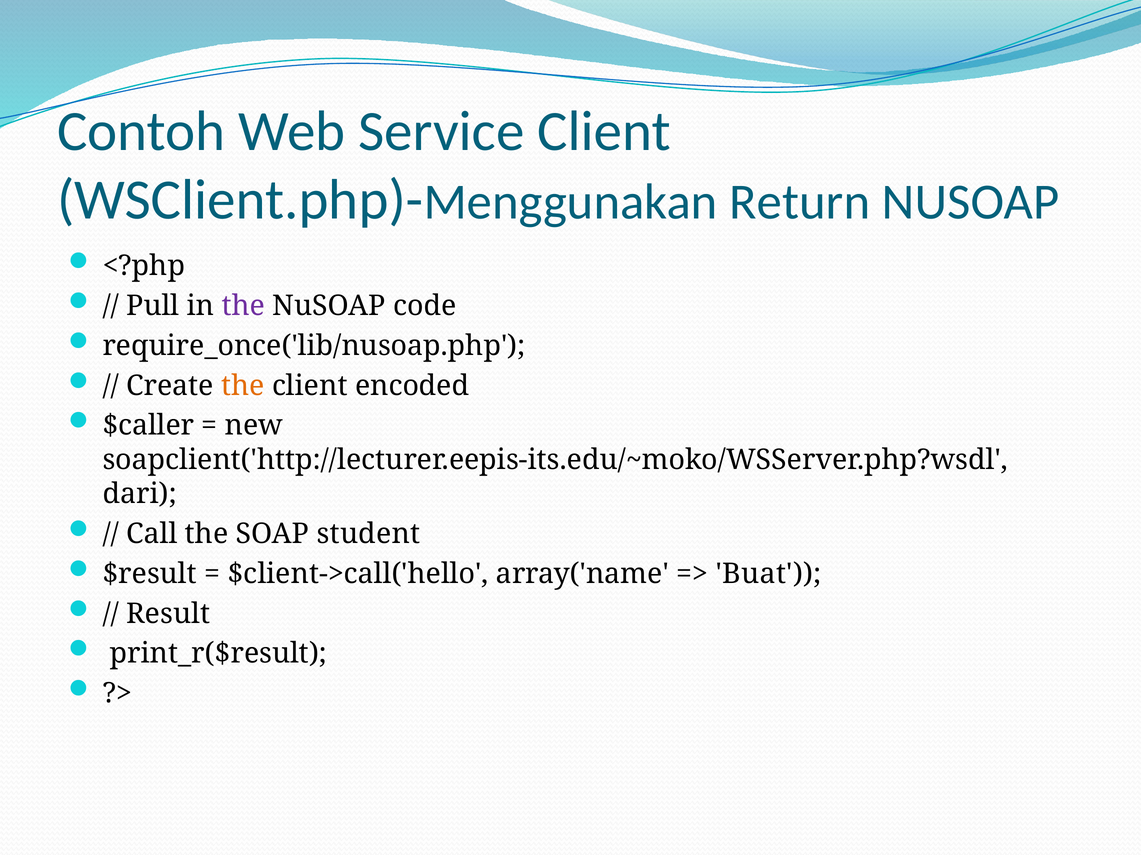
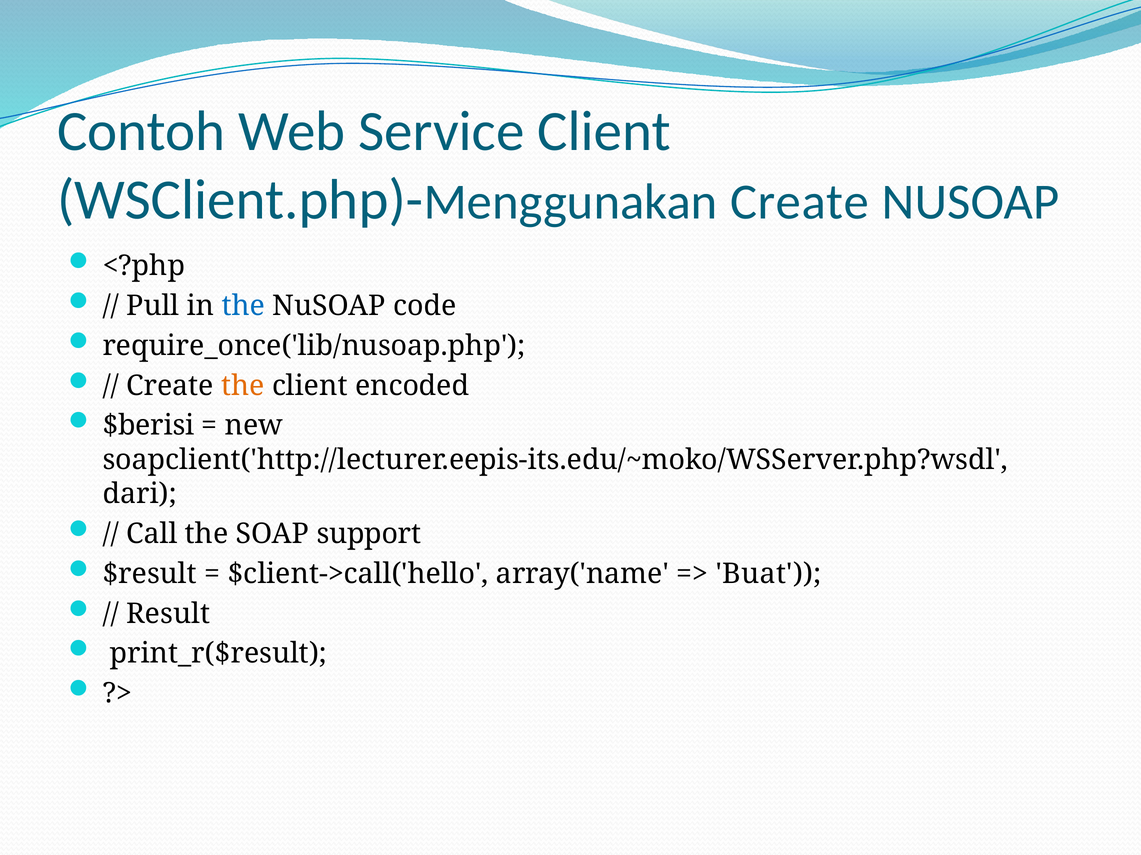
Return at (800, 202): Return -> Create
the at (243, 306) colour: purple -> blue
$caller: $caller -> $berisi
student: student -> support
